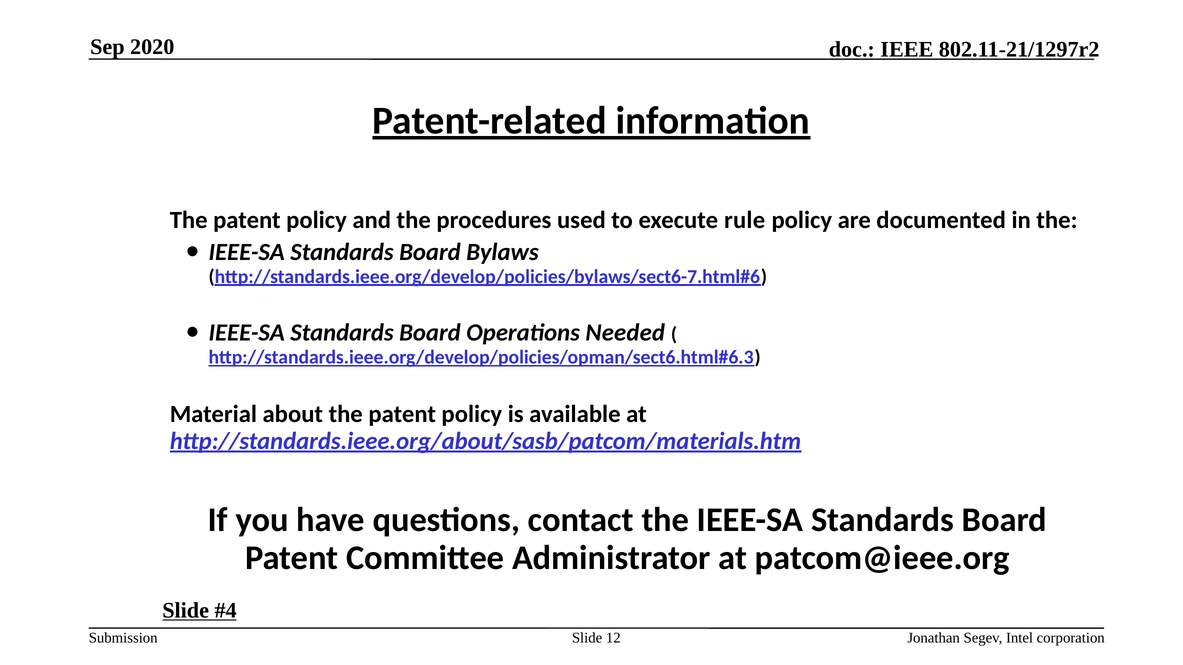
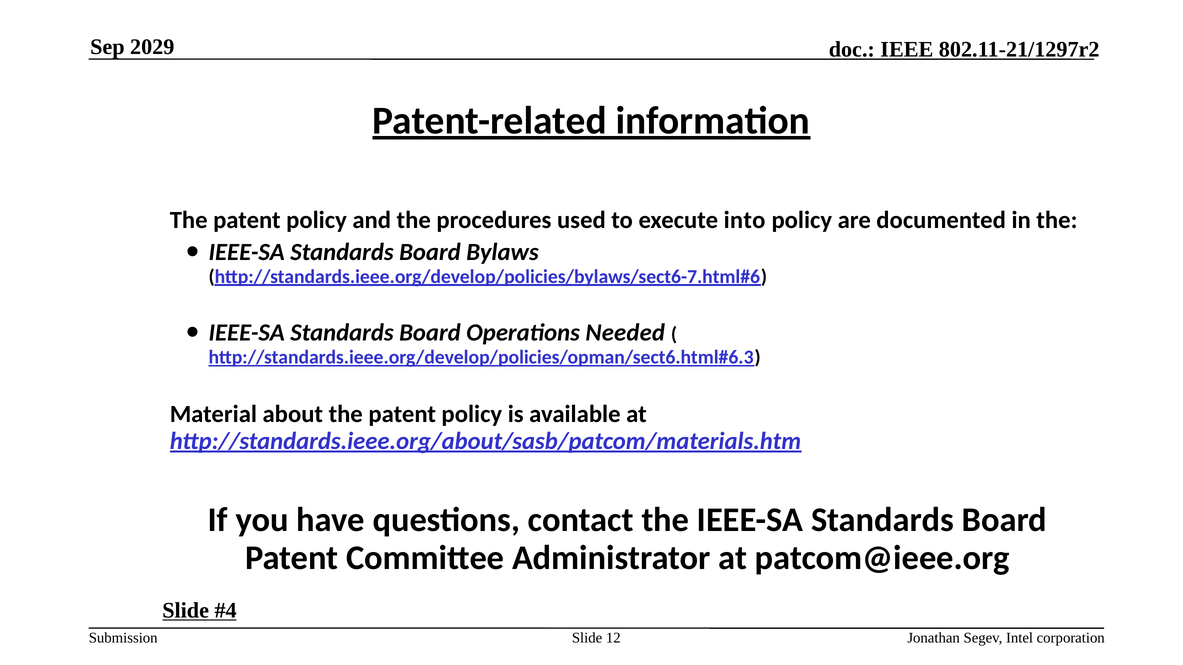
2020: 2020 -> 2029
rule: rule -> into
